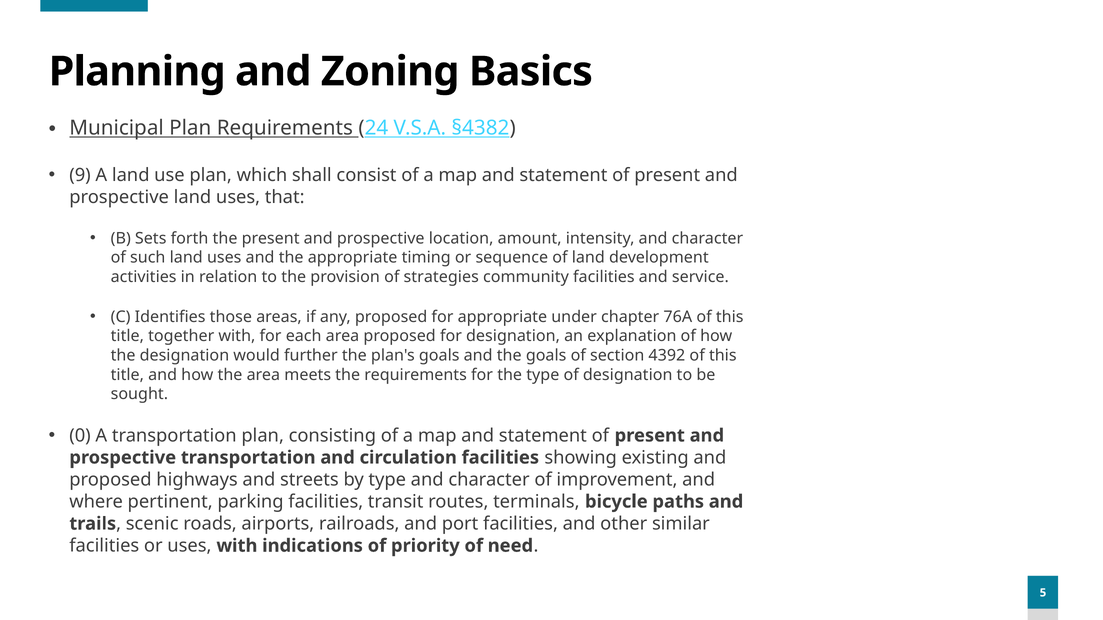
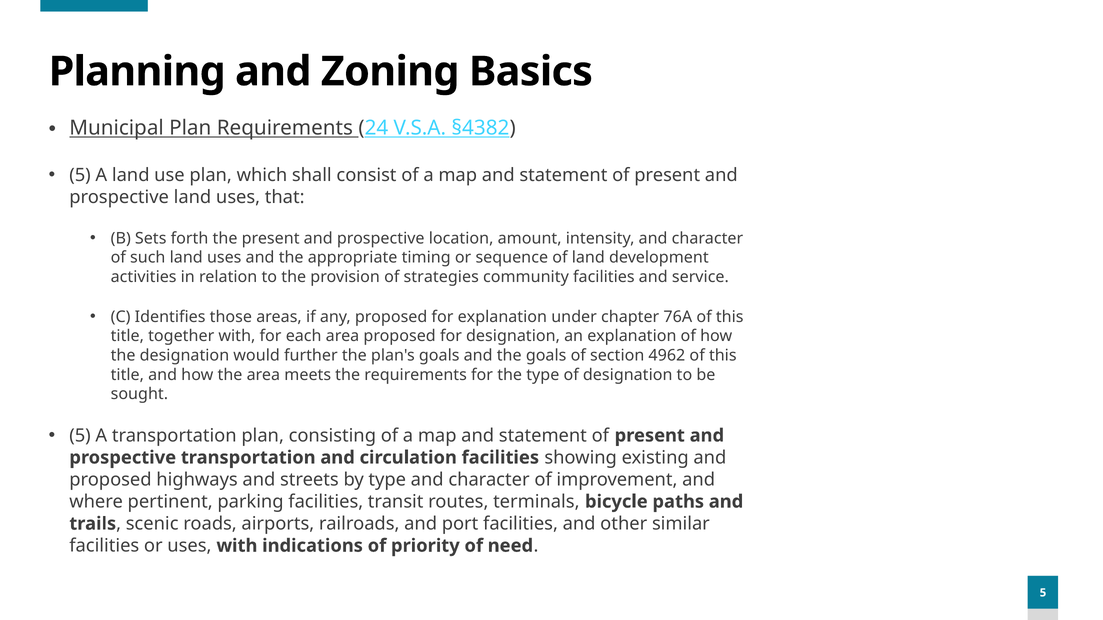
9 at (80, 175): 9 -> 5
for appropriate: appropriate -> explanation
4392: 4392 -> 4962
0 at (80, 436): 0 -> 5
